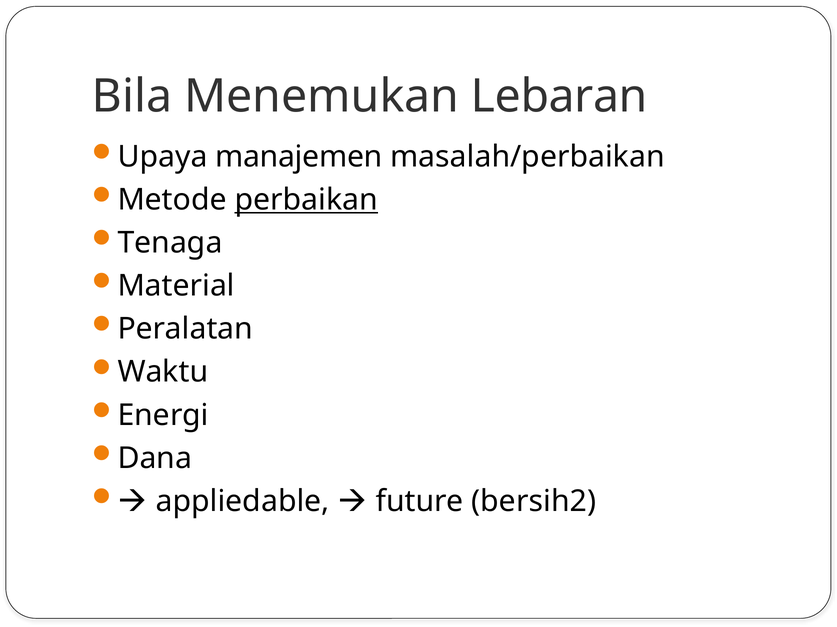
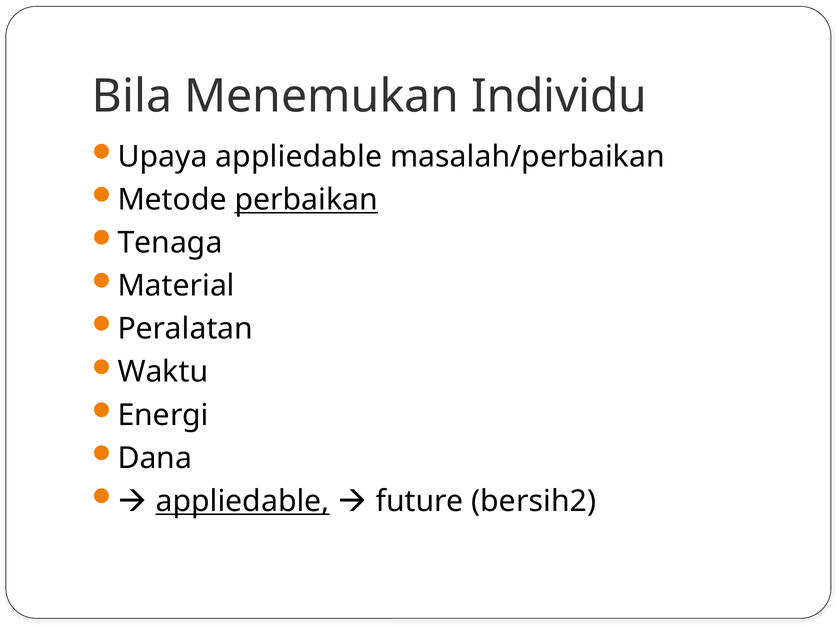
Lebaran: Lebaran -> Individu
Upaya manajemen: manajemen -> appliedable
appliedable at (243, 502) underline: none -> present
